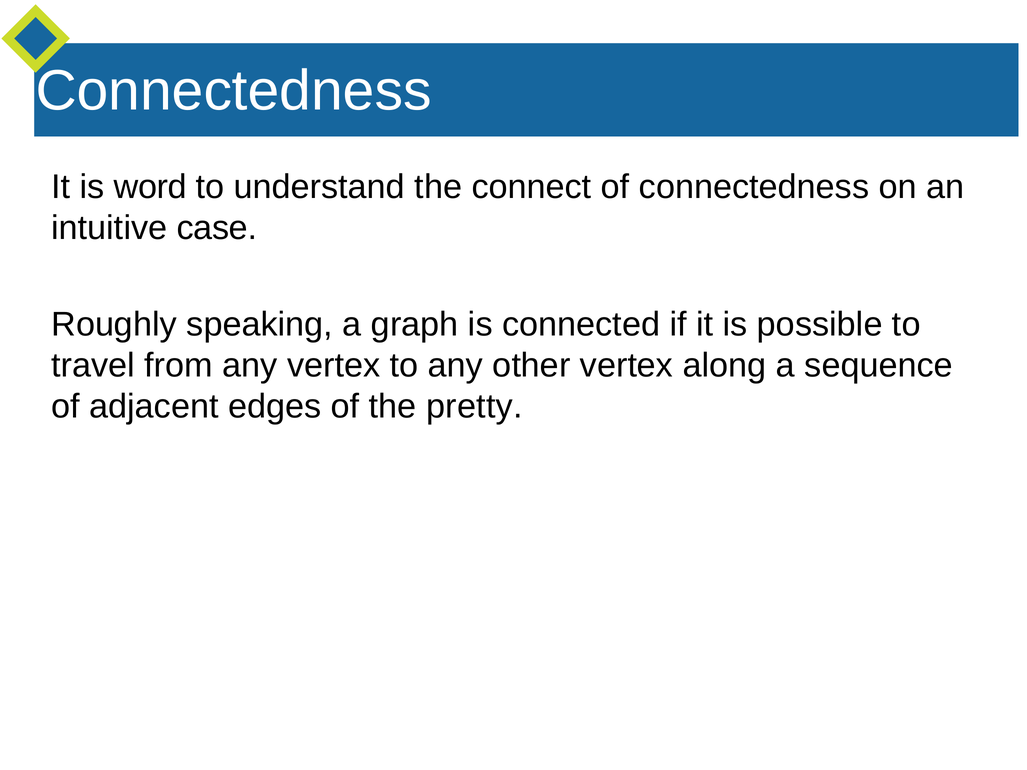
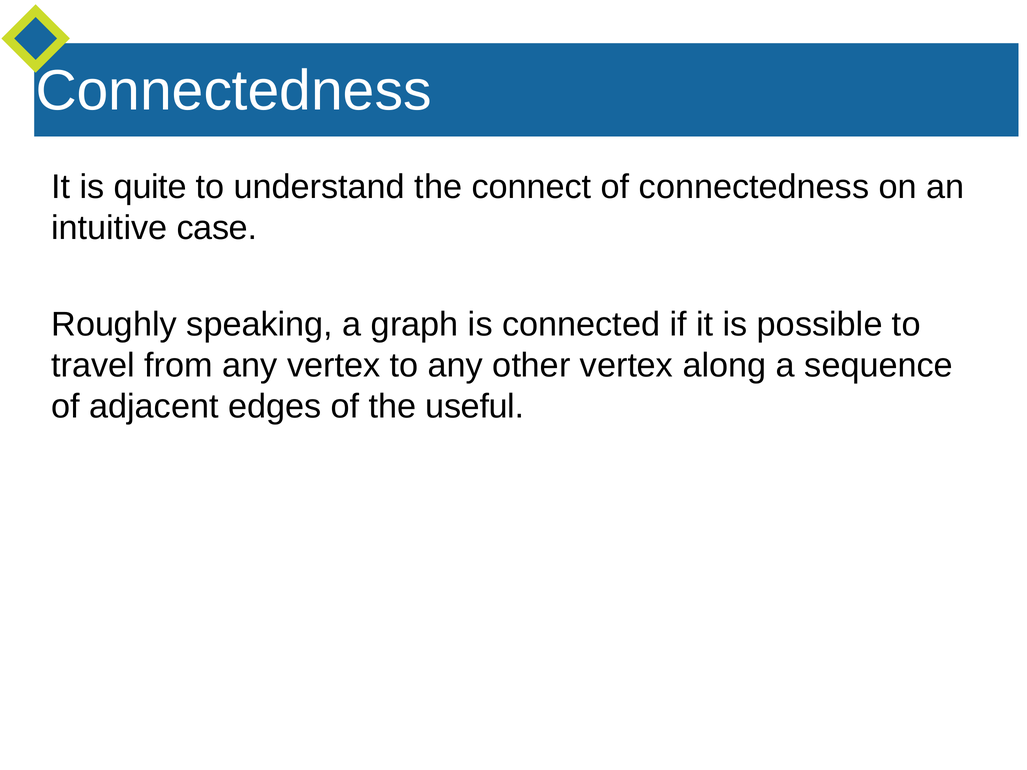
word: word -> quite
pretty: pretty -> useful
